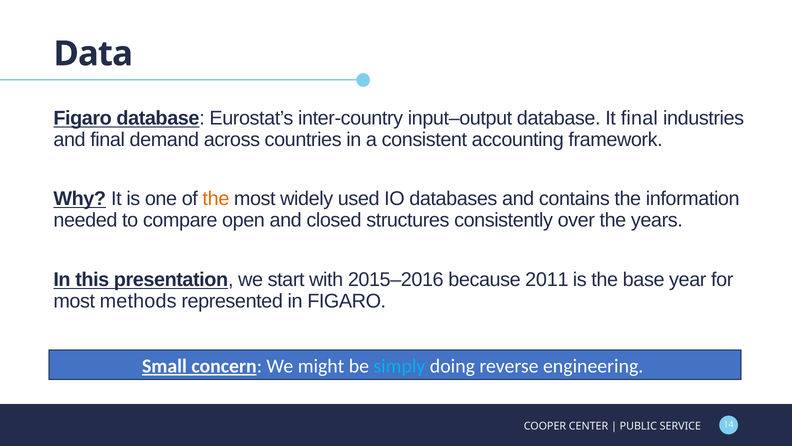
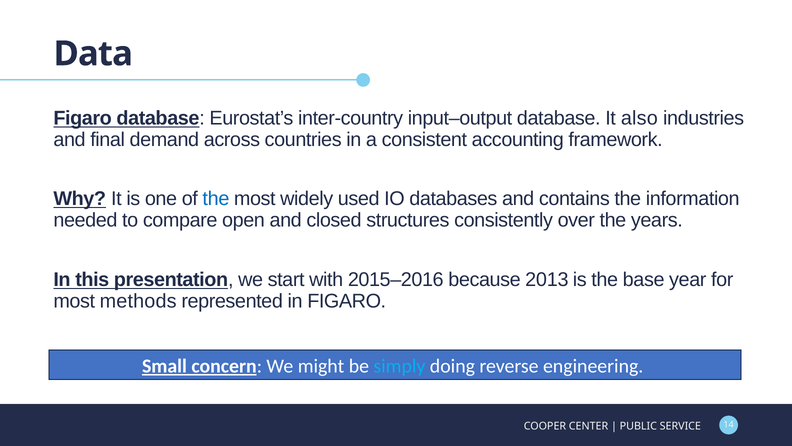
It final: final -> also
the at (216, 199) colour: orange -> blue
2011: 2011 -> 2013
